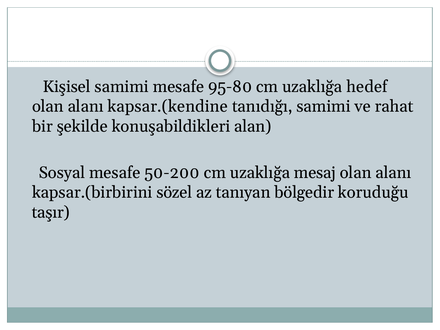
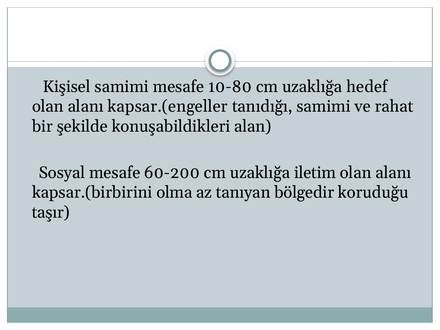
95-80: 95-80 -> 10-80
kapsar.(kendine: kapsar.(kendine -> kapsar.(engeller
50-200: 50-200 -> 60-200
mesaj: mesaj -> iletim
sözel: sözel -> olma
